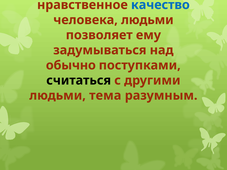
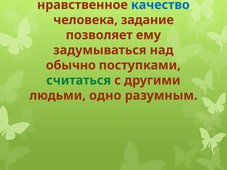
человека людьми: людьми -> задание
считаться colour: black -> green
тема: тема -> одно
